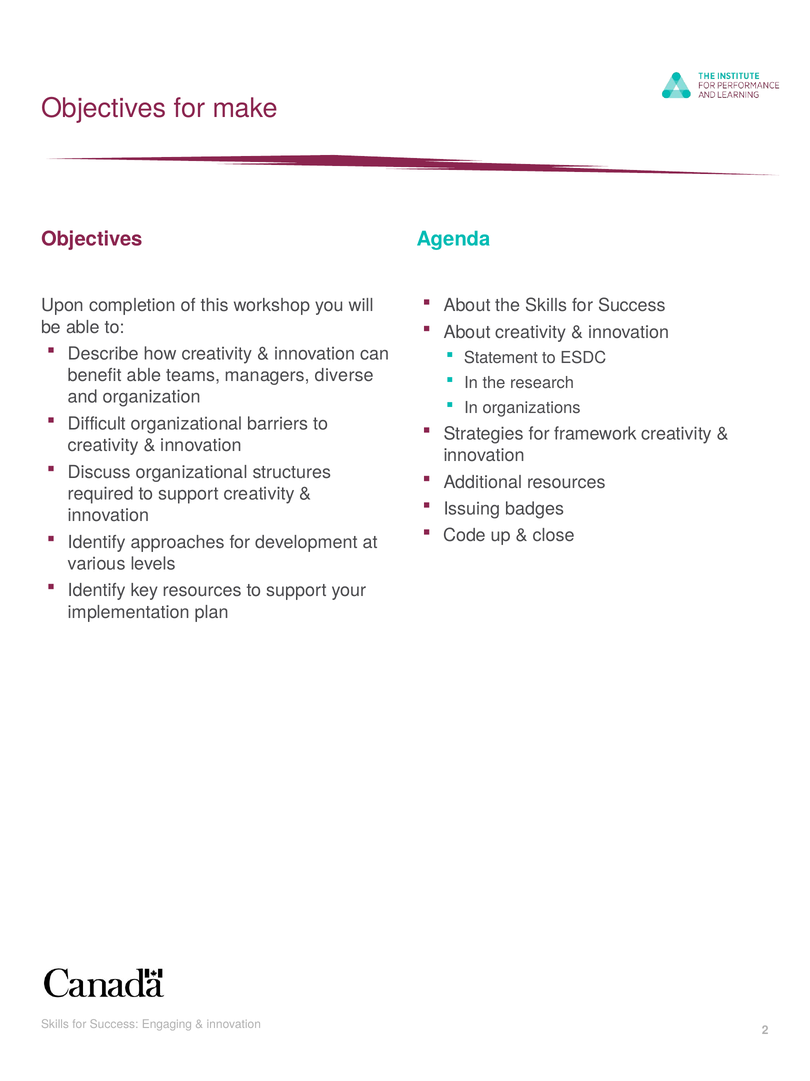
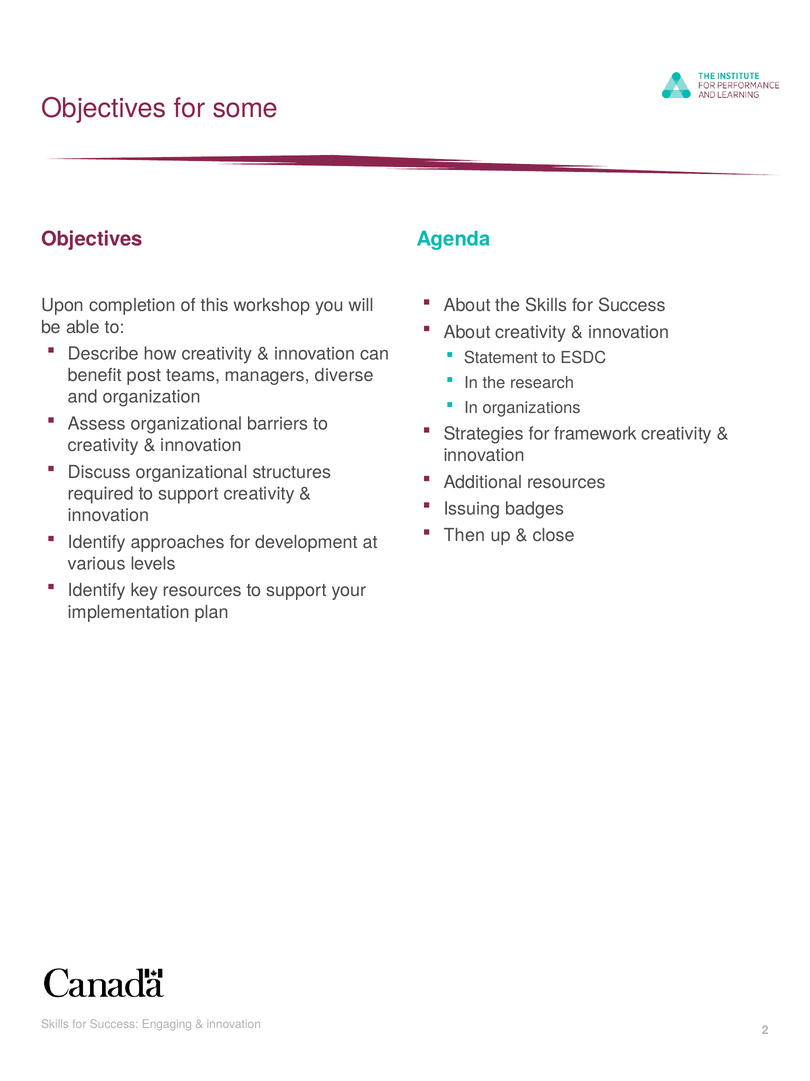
make: make -> some
benefit able: able -> post
Difficult: Difficult -> Assess
Code: Code -> Then
